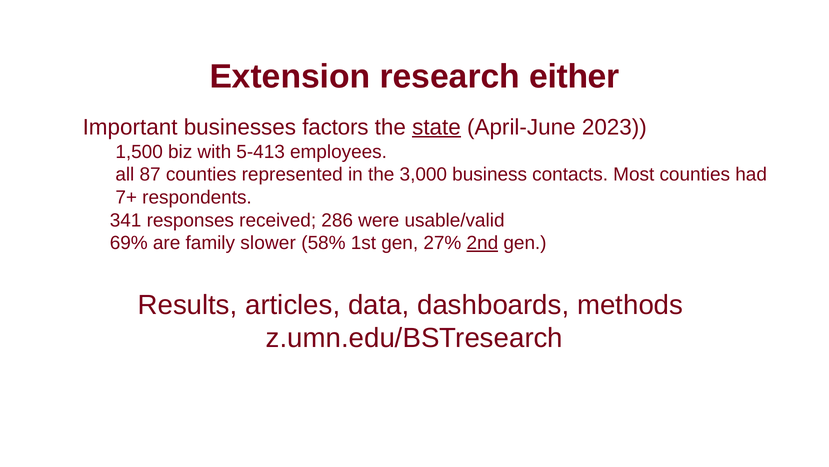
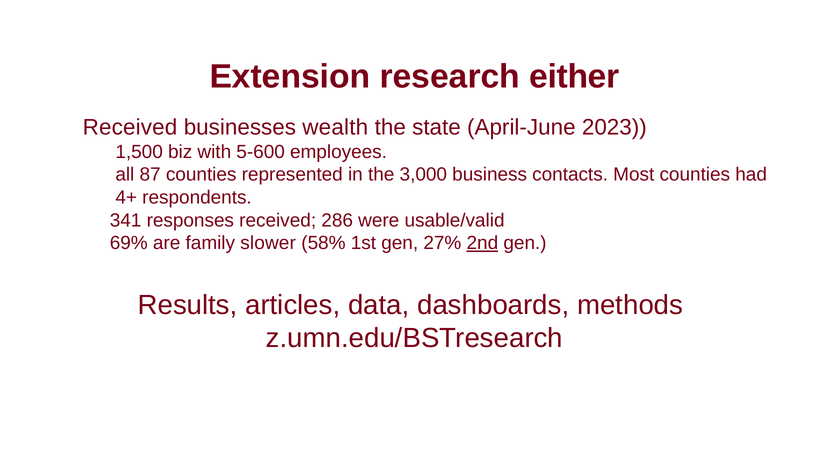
Important at (130, 127): Important -> Received
factors: factors -> wealth
state underline: present -> none
5-413: 5-413 -> 5-600
7+: 7+ -> 4+
